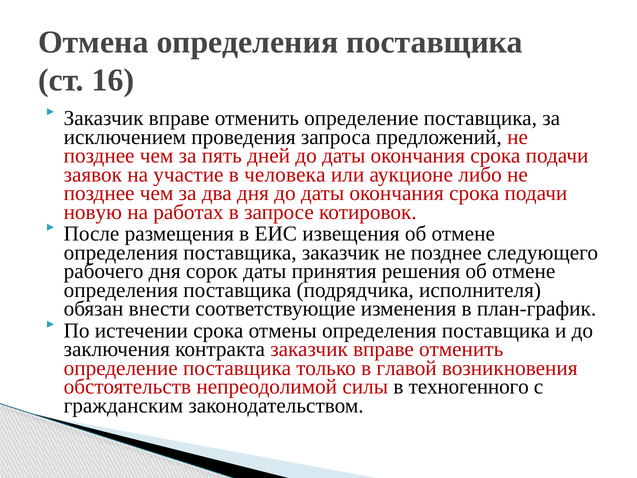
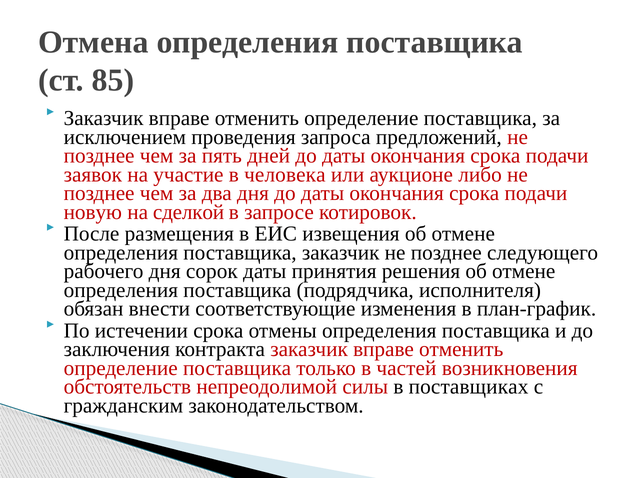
16: 16 -> 85
работах: работах -> сделкой
главой: главой -> частей
техногенного: техногенного -> поставщиках
